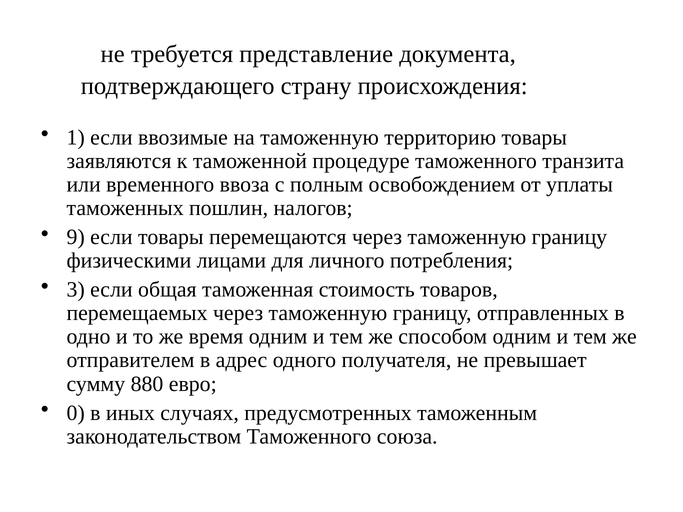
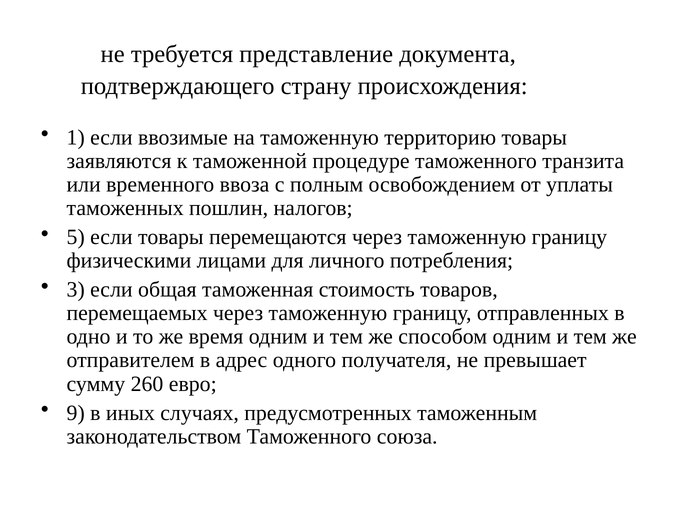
9: 9 -> 5
880: 880 -> 260
0: 0 -> 9
